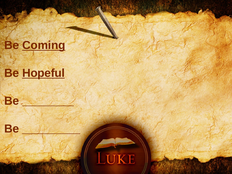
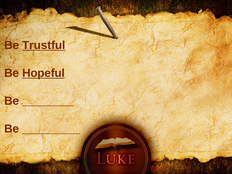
Coming: Coming -> Trustful
